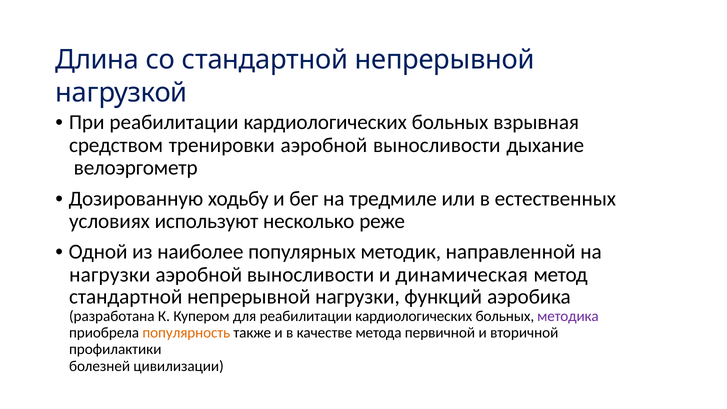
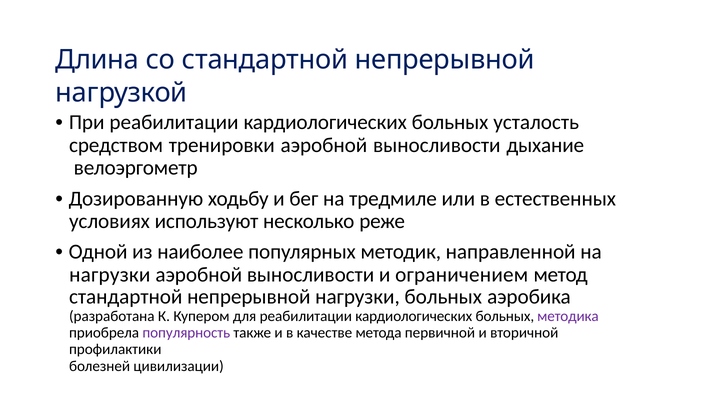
взрывная: взрывная -> усталость
динамическая: динамическая -> ограничением
нагрузки функций: функций -> больных
популярность colour: orange -> purple
